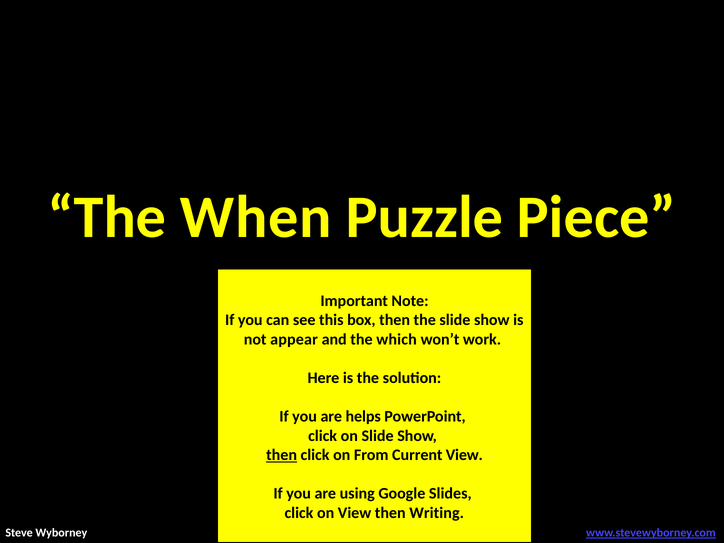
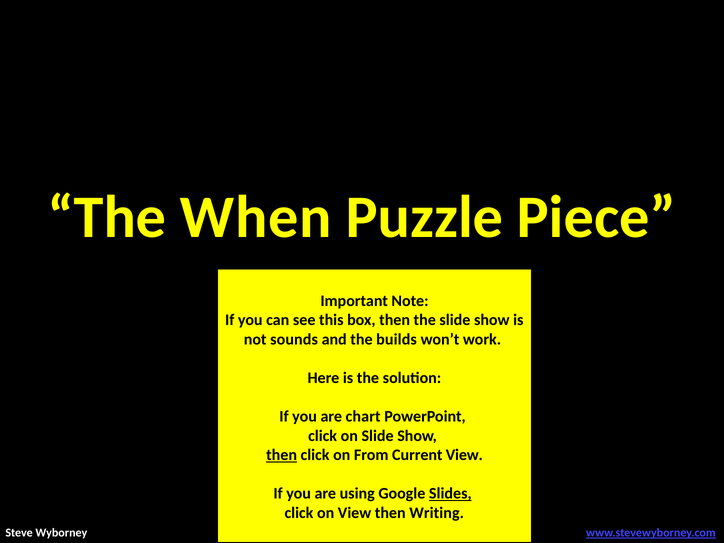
appear: appear -> sounds
which: which -> builds
helps: helps -> chart
Slides underline: none -> present
